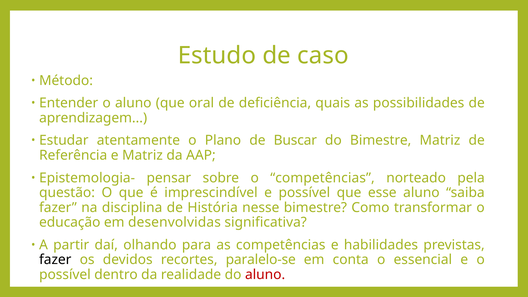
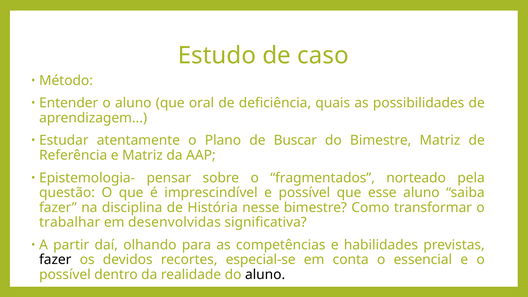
o competências: competências -> fragmentados
educação: educação -> trabalhar
paralelo-se: paralelo-se -> especial-se
aluno at (265, 275) colour: red -> black
